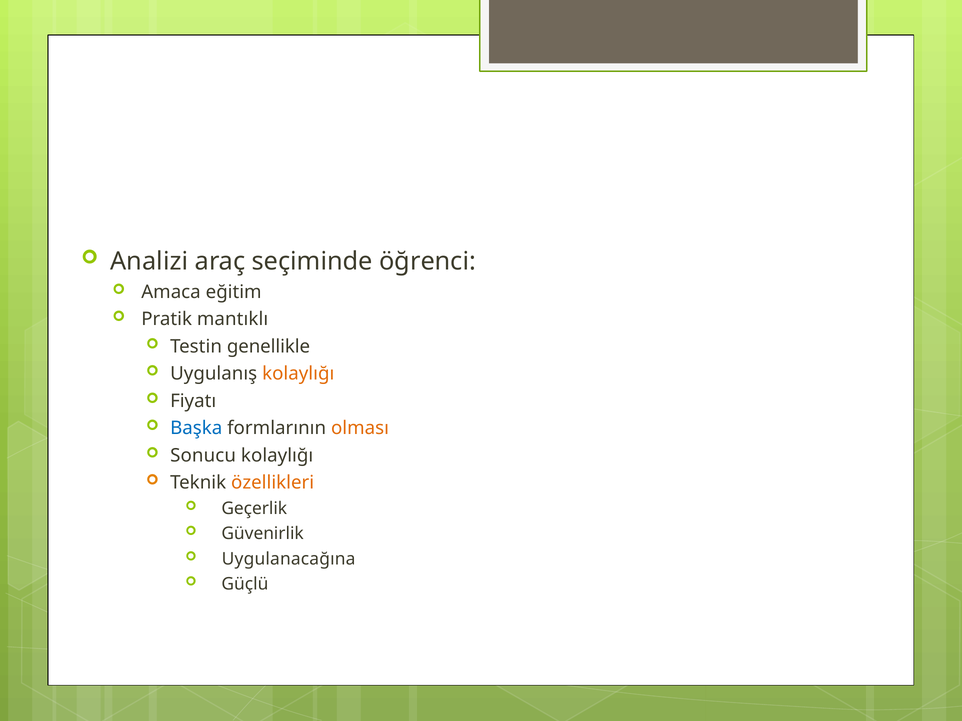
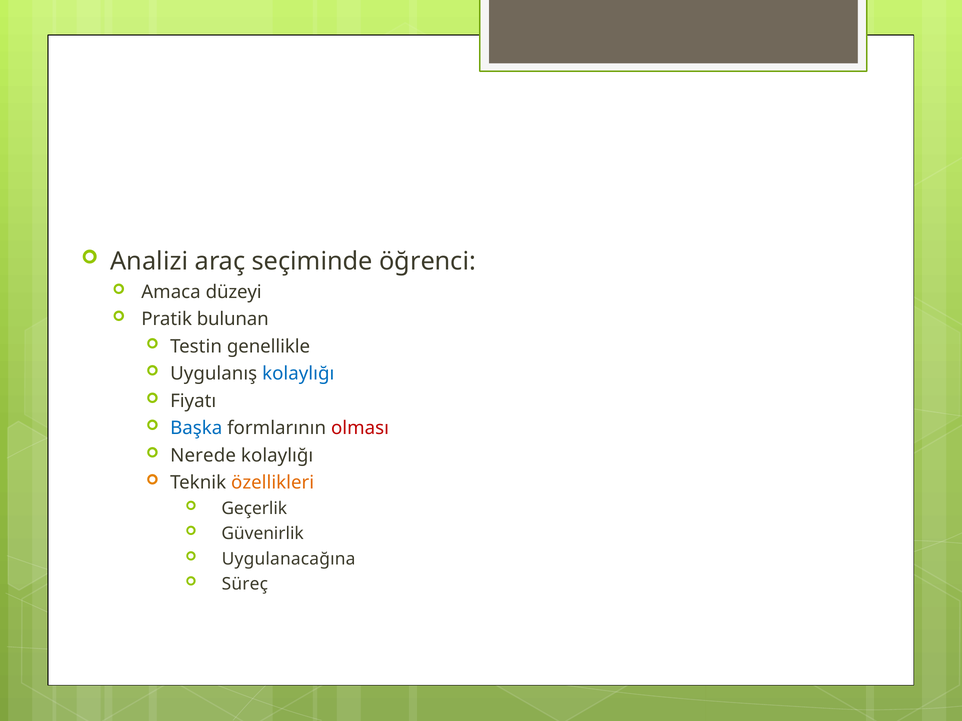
eğitim: eğitim -> düzeyi
mantıklı: mantıklı -> bulunan
kolaylığı at (298, 374) colour: orange -> blue
olması colour: orange -> red
Sonucu: Sonucu -> Nerede
Güçlü: Güçlü -> Süreç
